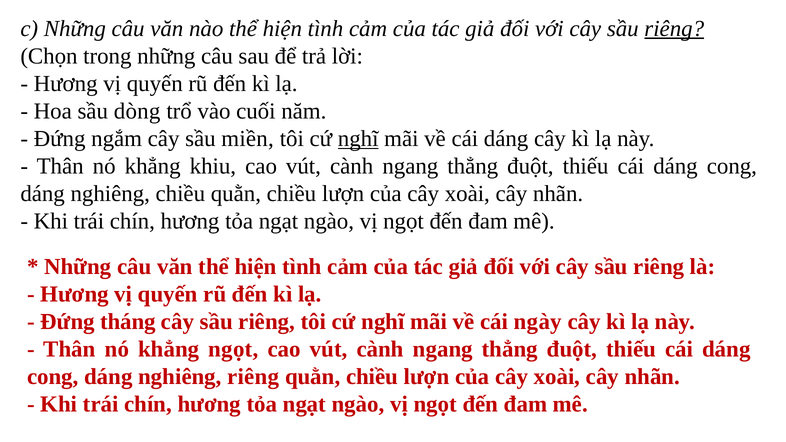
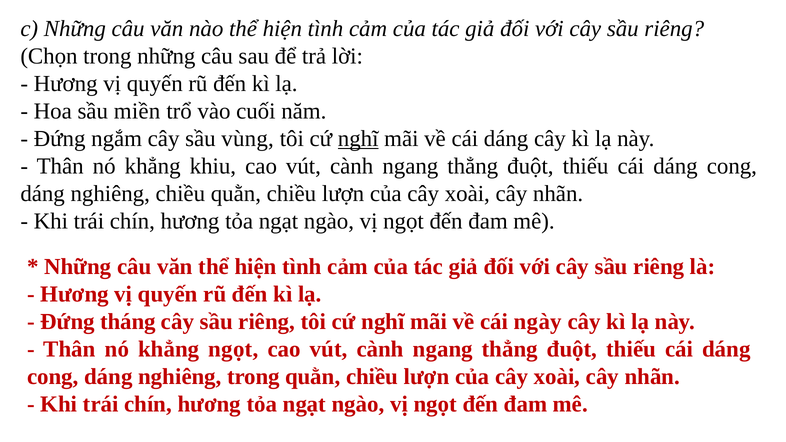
riêng at (674, 29) underline: present -> none
dòng: dòng -> miền
miền: miền -> vùng
nghiêng riêng: riêng -> trong
